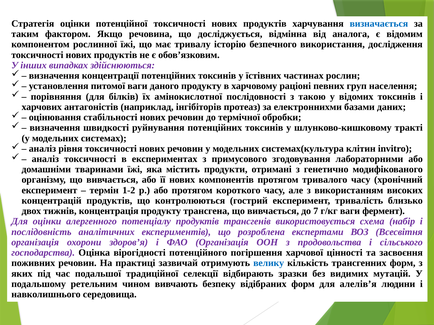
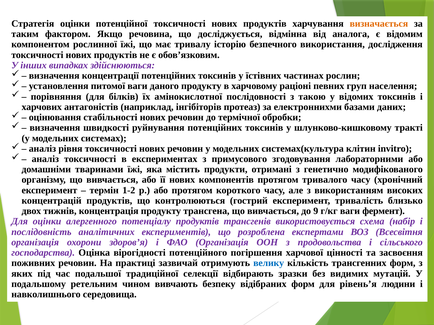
визначається colour: blue -> orange
7: 7 -> 9
алелів’я: алелів’я -> рівень’я
